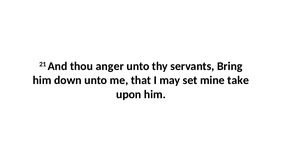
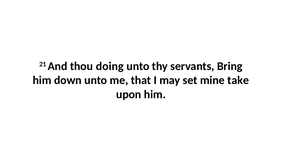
anger: anger -> doing
